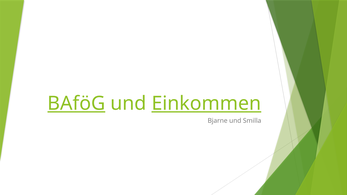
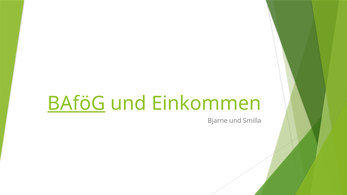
Einkommen underline: present -> none
